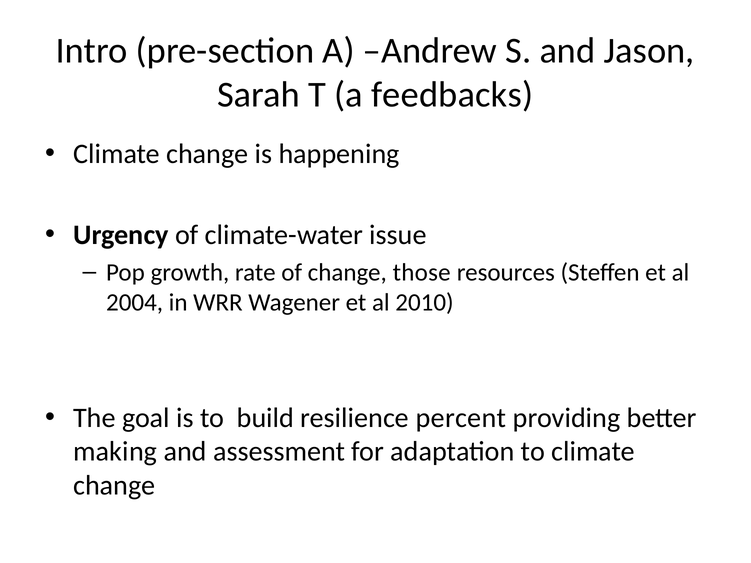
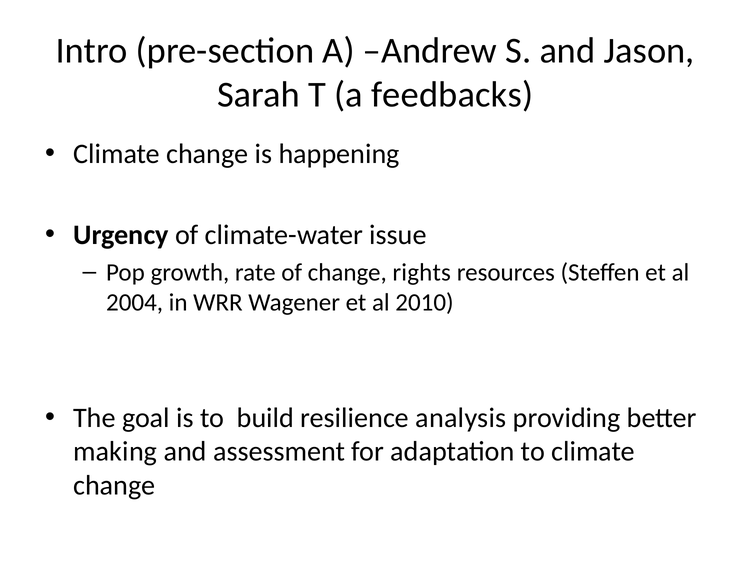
those: those -> rights
percent: percent -> analysis
